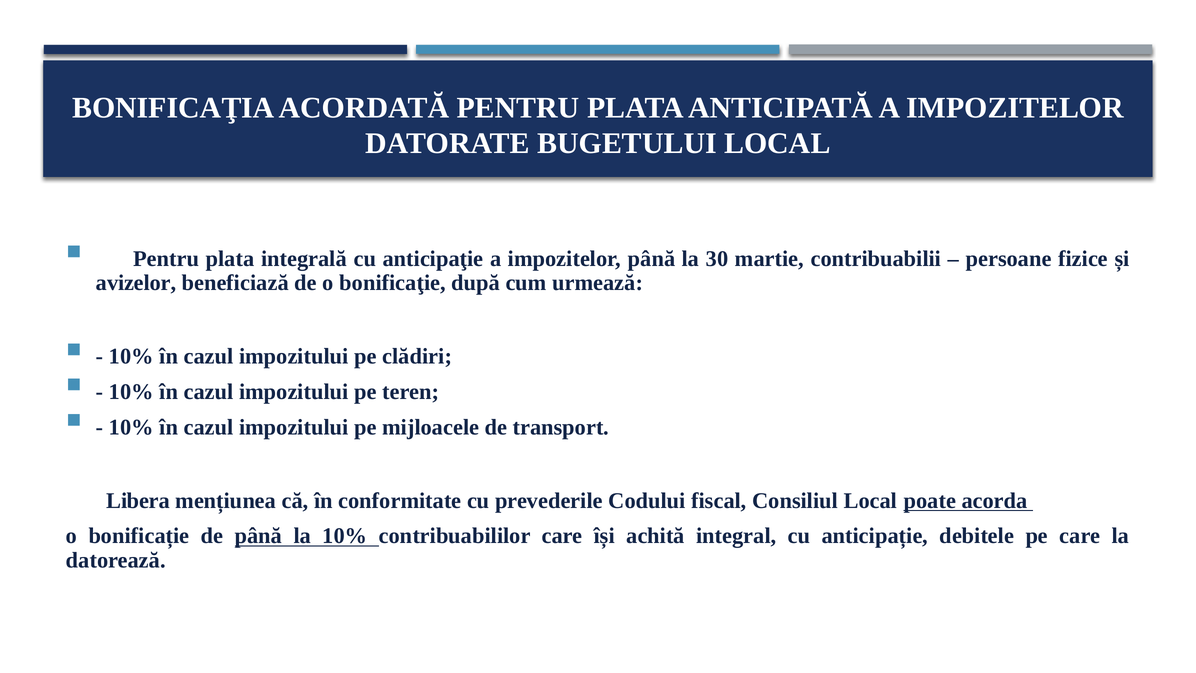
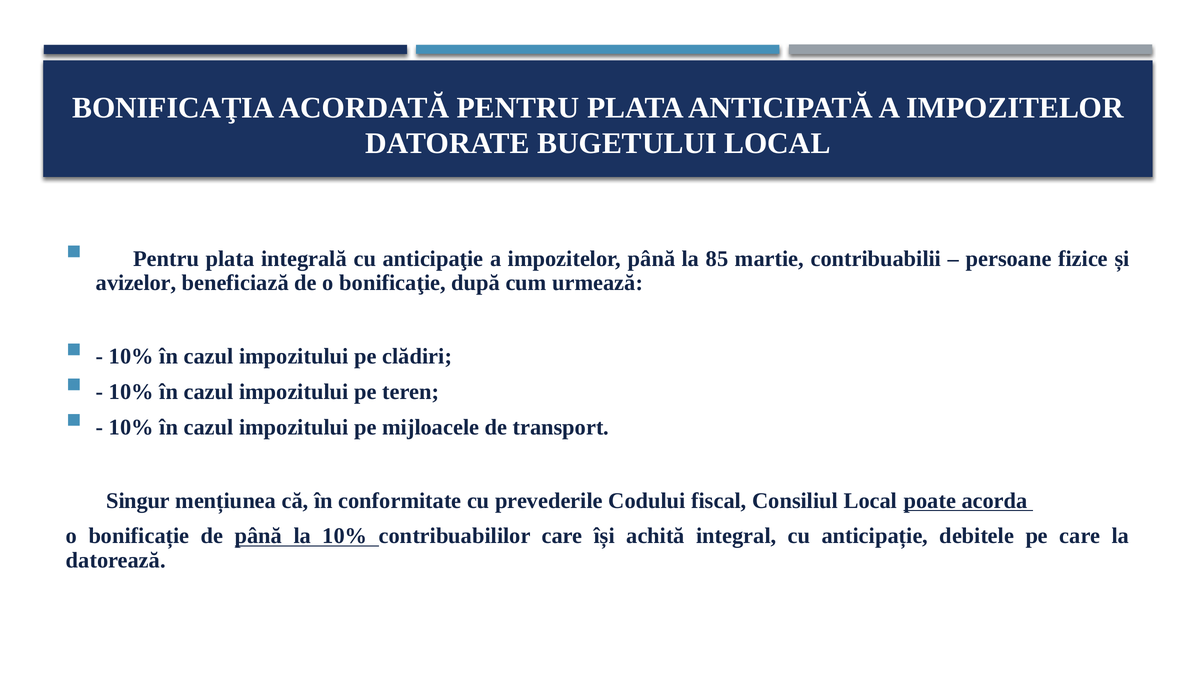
30: 30 -> 85
Libera: Libera -> Singur
